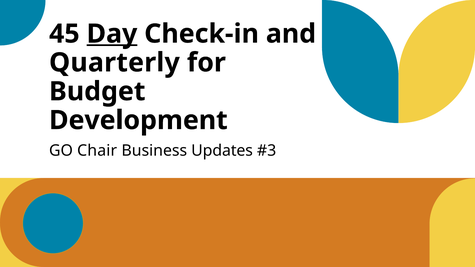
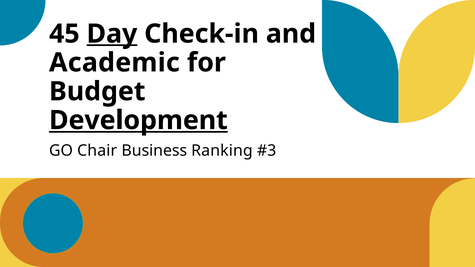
Quarterly: Quarterly -> Academic
Development underline: none -> present
Updates: Updates -> Ranking
